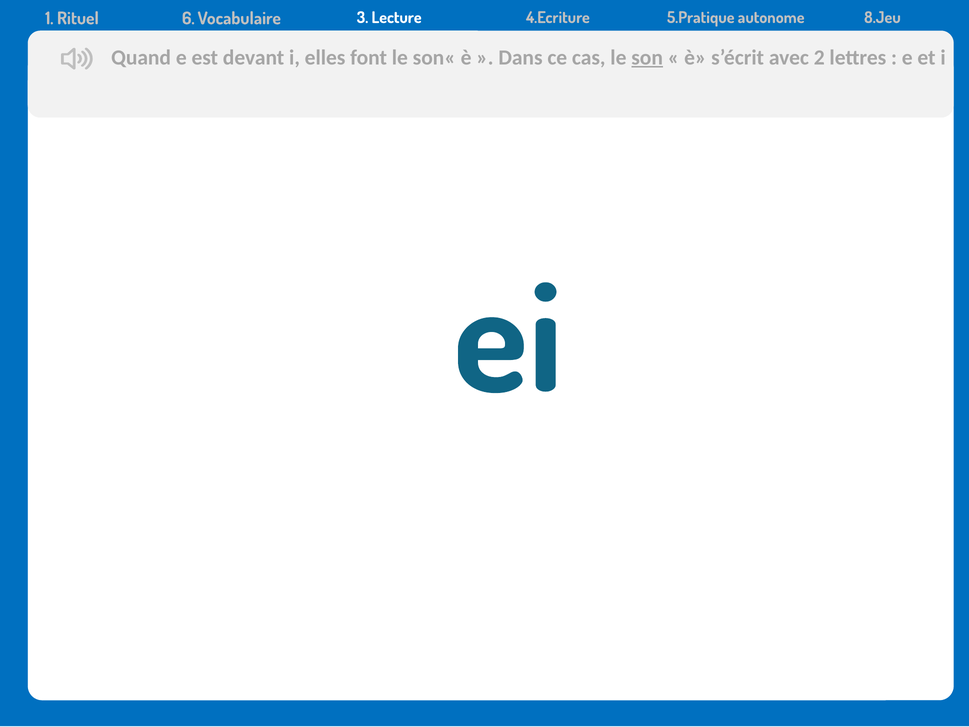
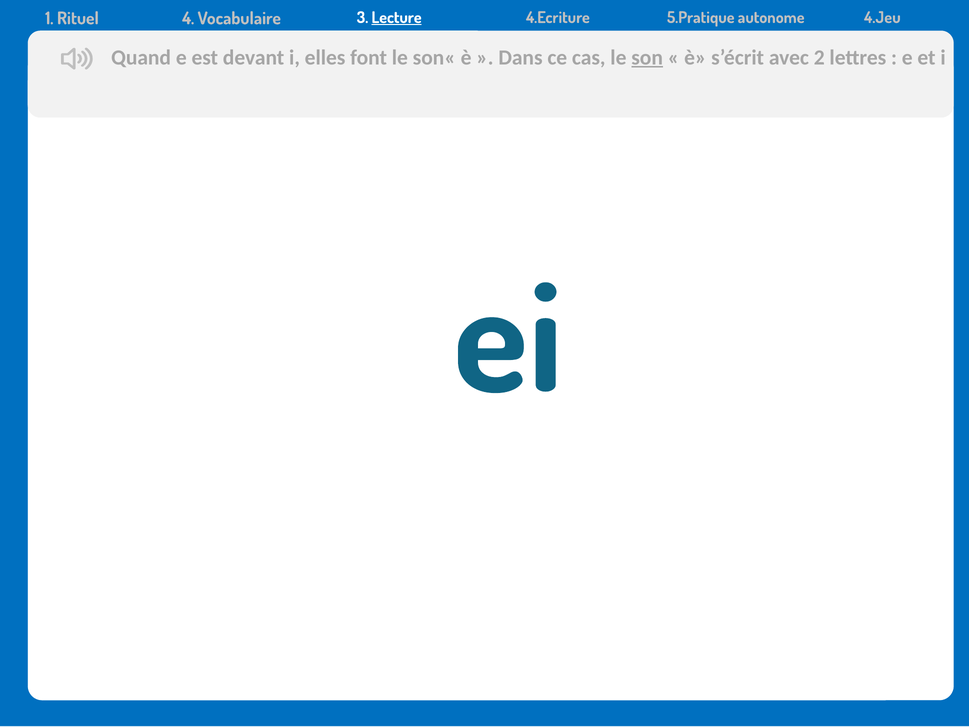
6: 6 -> 4
Lecture underline: none -> present
8.Jeu: 8.Jeu -> 4.Jeu
